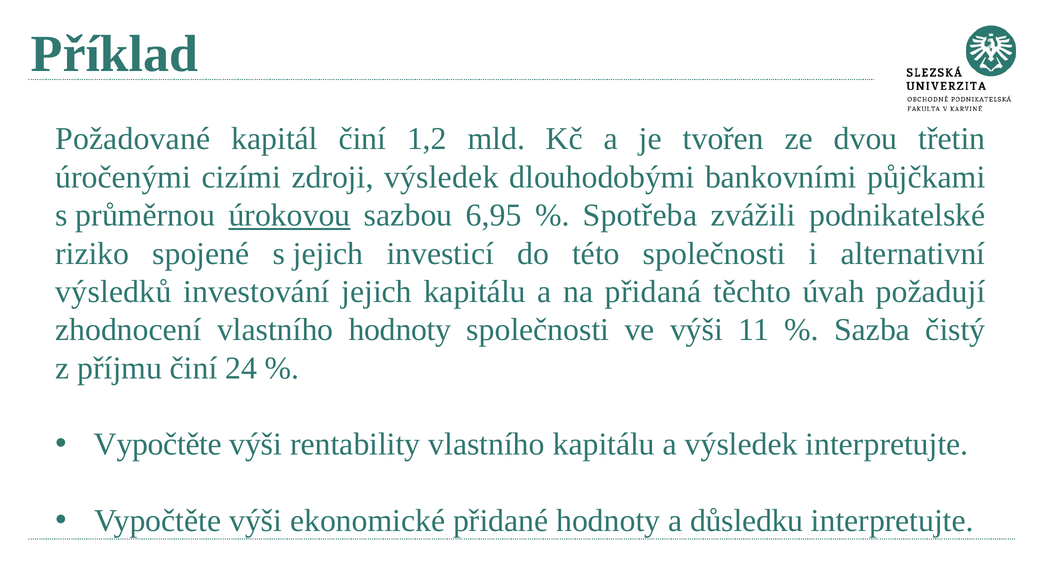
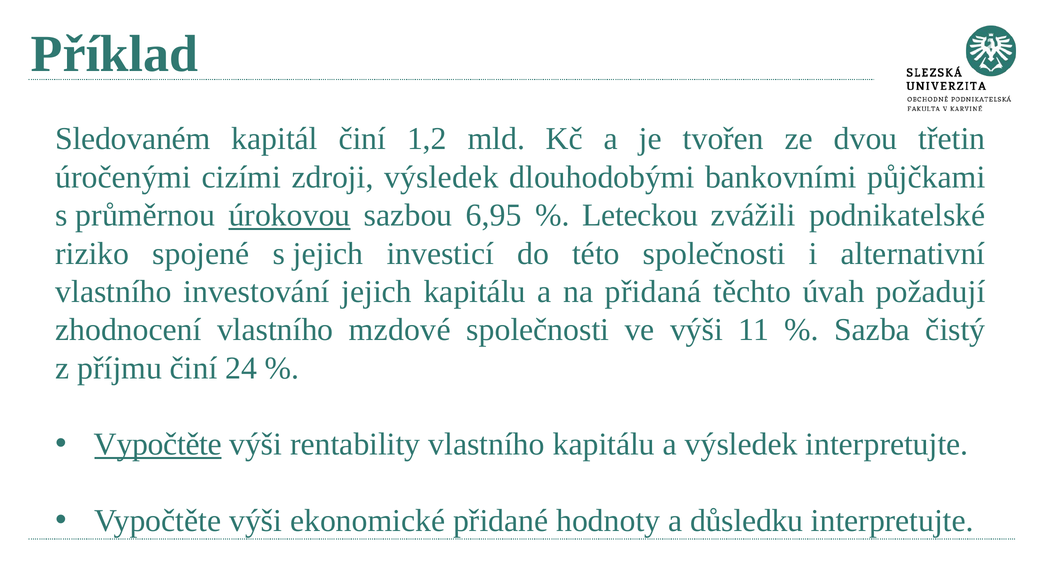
Požadované: Požadované -> Sledovaném
Spotřeba: Spotřeba -> Leteckou
výsledků at (113, 292): výsledků -> vlastního
vlastního hodnoty: hodnoty -> mzdové
Vypočtěte at (158, 445) underline: none -> present
